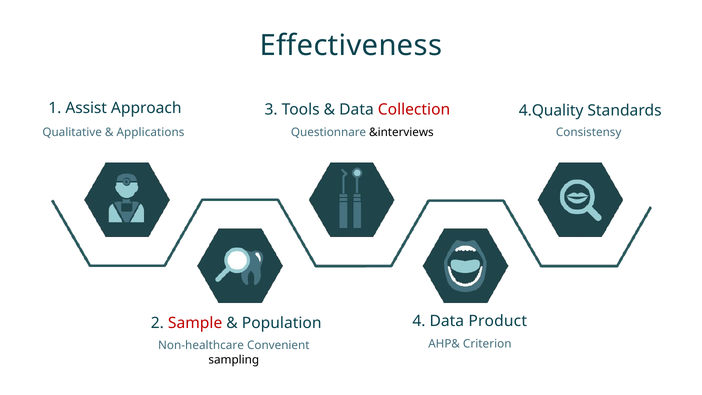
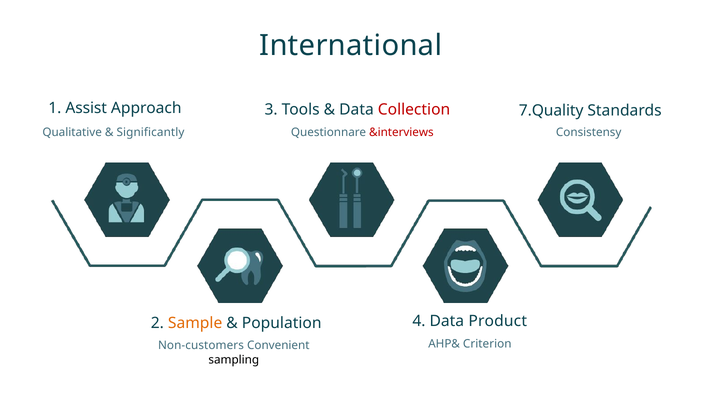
Effectiveness: Effectiveness -> International
4.Quality: 4.Quality -> 7.Quality
Applications: Applications -> Significantly
&interviews colour: black -> red
Sample colour: red -> orange
Non-healthcare: Non-healthcare -> Non-customers
